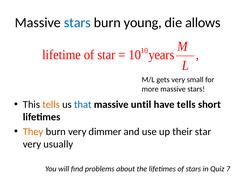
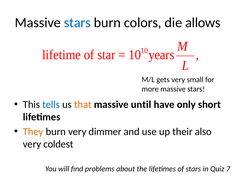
young: young -> colors
tells at (51, 105) colour: orange -> blue
that colour: blue -> orange
have tells: tells -> only
their star: star -> also
usually: usually -> coldest
